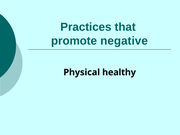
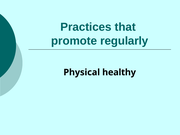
negative: negative -> regularly
